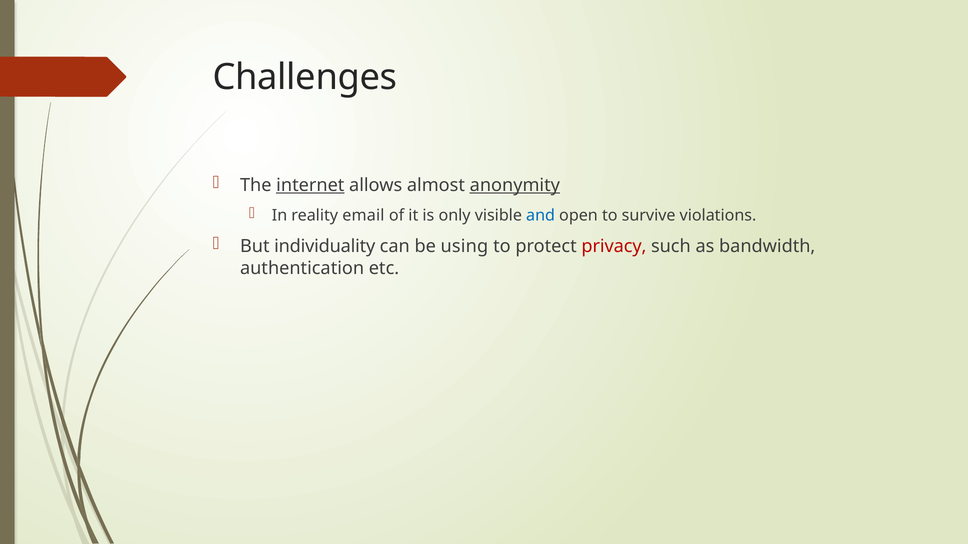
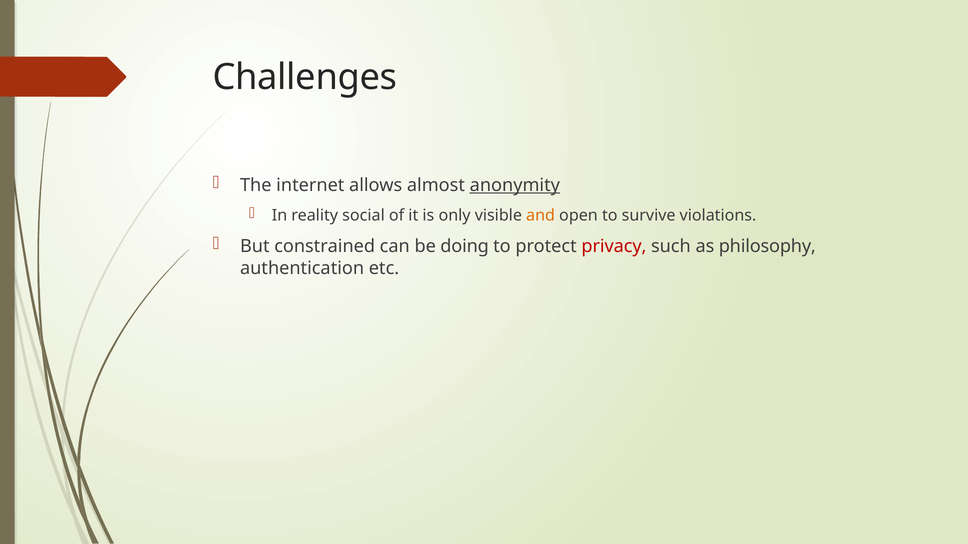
internet underline: present -> none
email: email -> social
and colour: blue -> orange
individuality: individuality -> constrained
using: using -> doing
bandwidth: bandwidth -> philosophy
